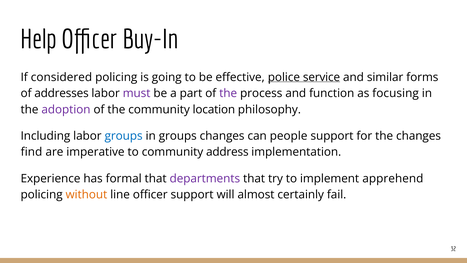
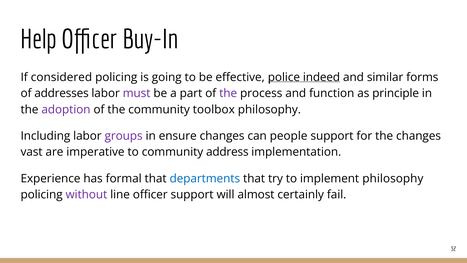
service: service -> indeed
focusing: focusing -> principle
location: location -> toolbox
groups at (124, 136) colour: blue -> purple
in groups: groups -> ensure
find: find -> vast
departments colour: purple -> blue
implement apprehend: apprehend -> philosophy
without colour: orange -> purple
